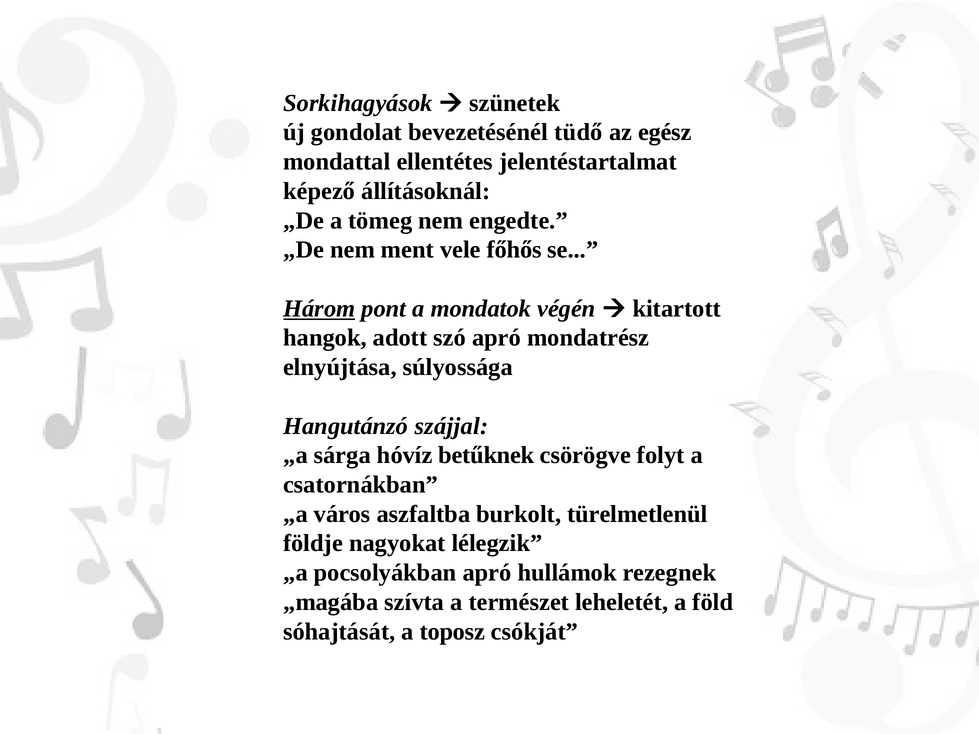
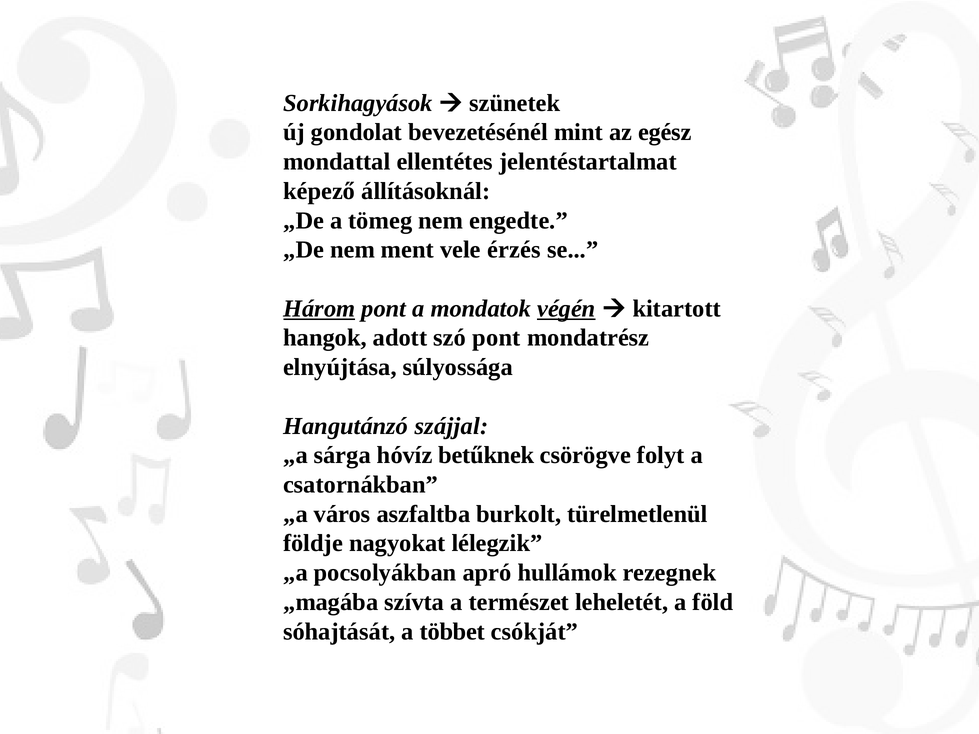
tüdő: tüdő -> mint
főhős: főhős -> érzés
végén underline: none -> present
szó apró: apró -> pont
toposz: toposz -> többet
